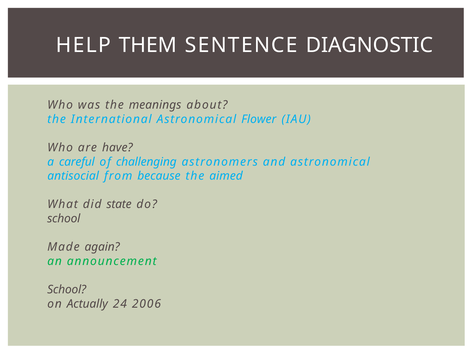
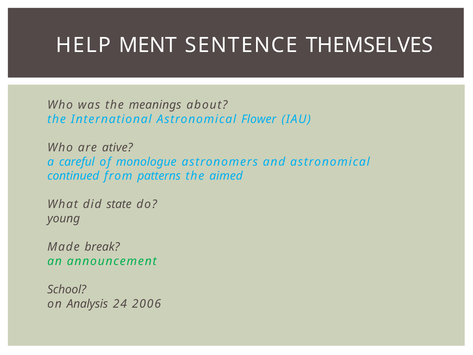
THEM: THEM -> MENT
DIAGNOSTIC: DIAGNOSTIC -> THEMSELVES
have: have -> ative
challenging: challenging -> monologue
antisocial: antisocial -> continued
because: because -> patterns
school at (64, 218): school -> young
again: again -> break
Actually: Actually -> Analysis
